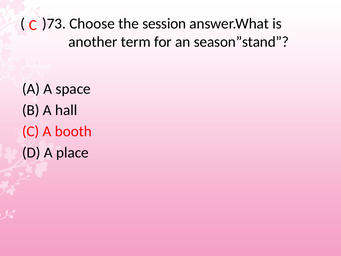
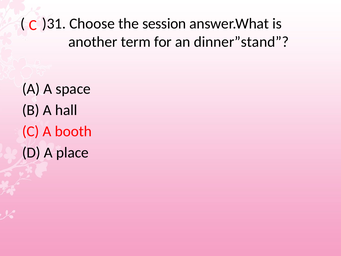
)73: )73 -> )31
season”stand: season”stand -> dinner”stand
